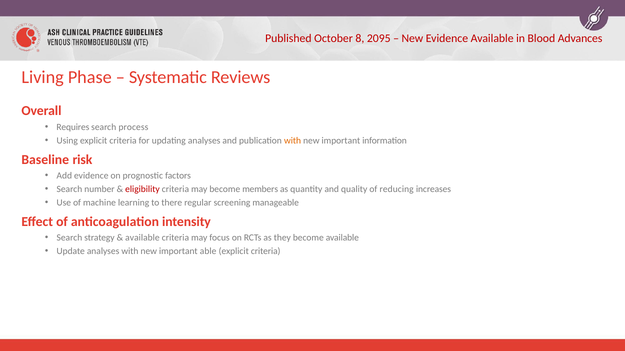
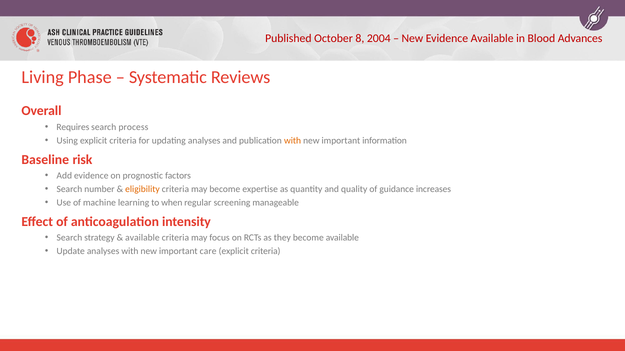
2095: 2095 -> 2004
eligibility colour: red -> orange
members: members -> expertise
reducing: reducing -> guidance
there: there -> when
able: able -> care
